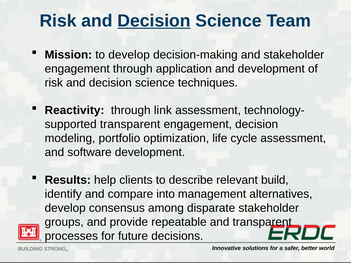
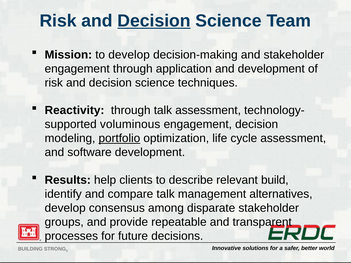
through link: link -> talk
transparent at (130, 124): transparent -> voluminous
portfolio underline: none -> present
compare into: into -> talk
